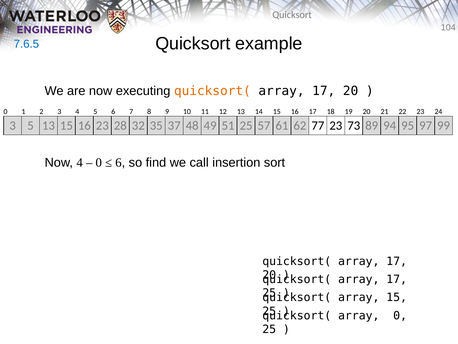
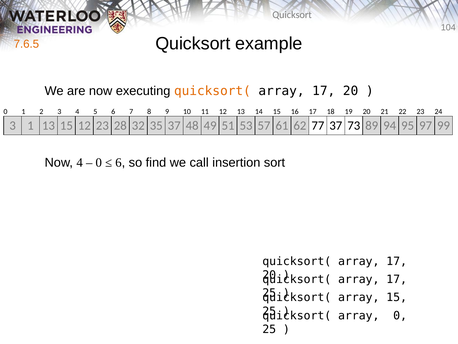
7.6.5 colour: blue -> orange
3 5: 5 -> 1
13 15 16: 16 -> 12
51 25: 25 -> 53
77 23: 23 -> 37
